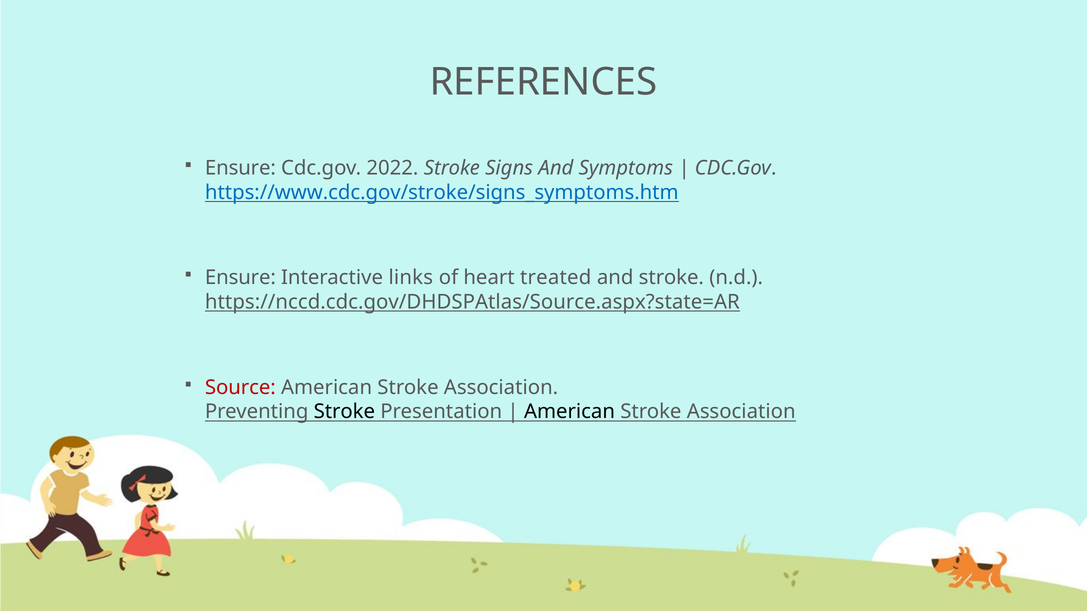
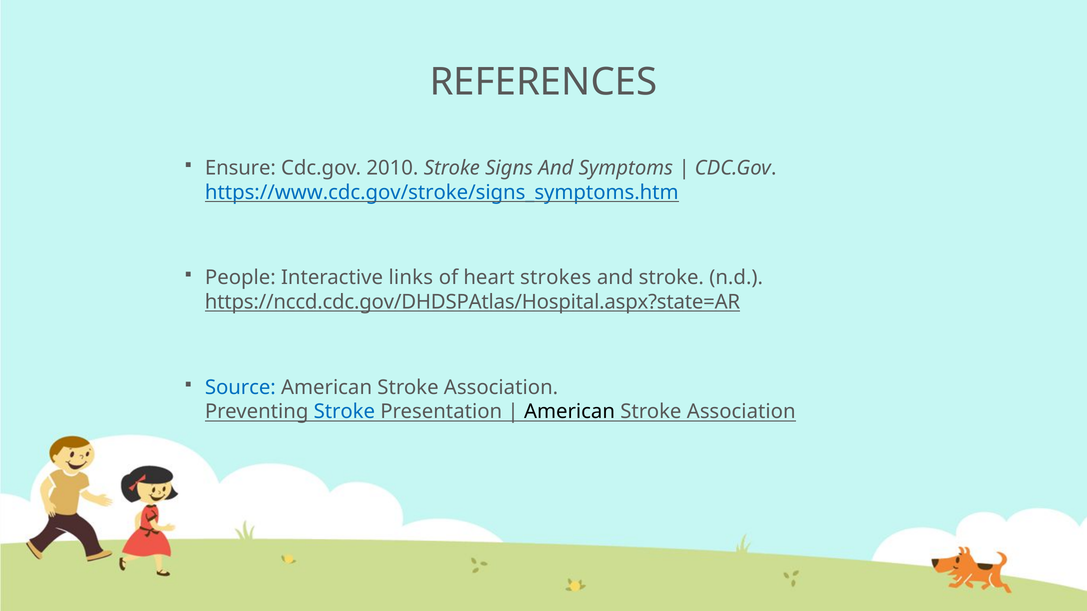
2022: 2022 -> 2010
Ensure at (240, 278): Ensure -> People
treated: treated -> strokes
https://nccd.cdc.gov/DHDSPAtlas/Source.aspx?state=AR: https://nccd.cdc.gov/DHDSPAtlas/Source.aspx?state=AR -> https://nccd.cdc.gov/DHDSPAtlas/Hospital.aspx?state=AR
Source colour: red -> blue
Stroke at (344, 412) colour: black -> blue
